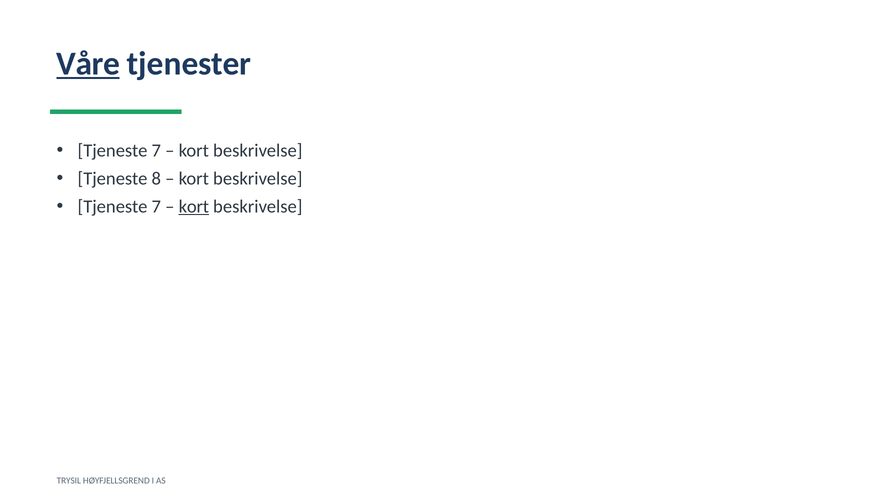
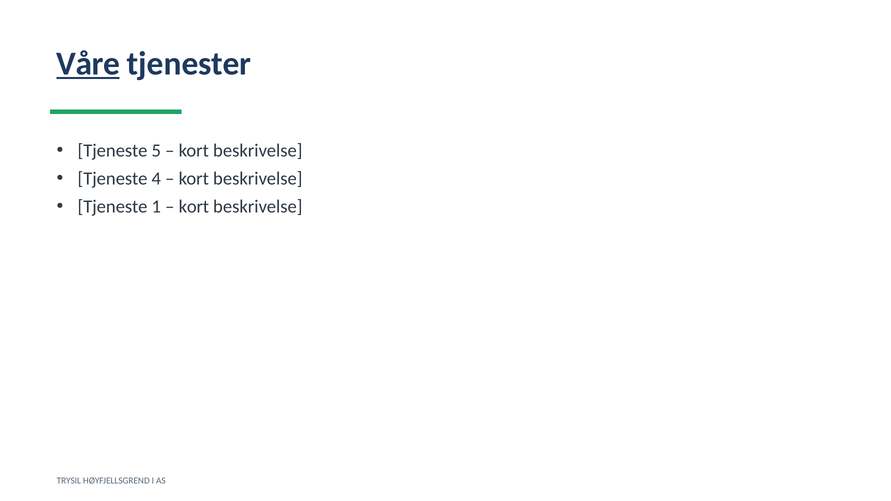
7 at (156, 151): 7 -> 5
8: 8 -> 4
7 at (156, 207): 7 -> 1
kort at (194, 207) underline: present -> none
